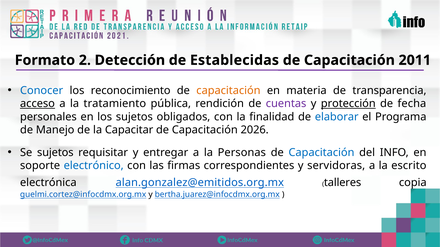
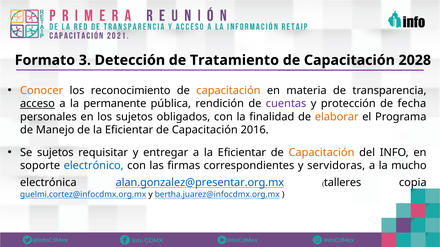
2: 2 -> 3
Establecidas: Establecidas -> Tratamiento
2011: 2011 -> 2028
Conocer colour: blue -> orange
tratamiento: tratamiento -> permanente
protección underline: present -> none
elaborar colour: blue -> orange
de la Capacitar: Capacitar -> Eficientar
2026: 2026 -> 2016
a la Personas: Personas -> Eficientar
Capacitación at (321, 153) colour: blue -> orange
escrito: escrito -> mucho
alan.gonzalez@emitidos.org.mx: alan.gonzalez@emitidos.org.mx -> alan.gonzalez@presentar.org.mx
